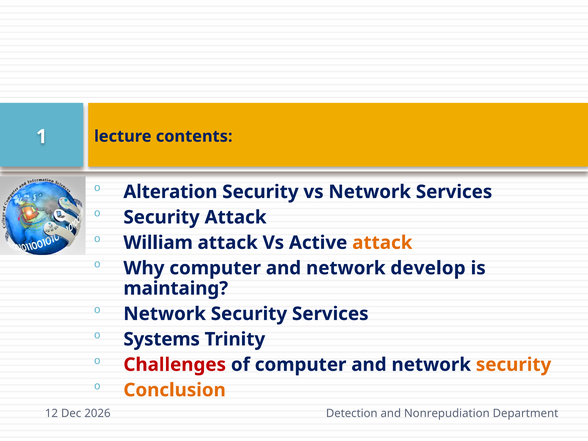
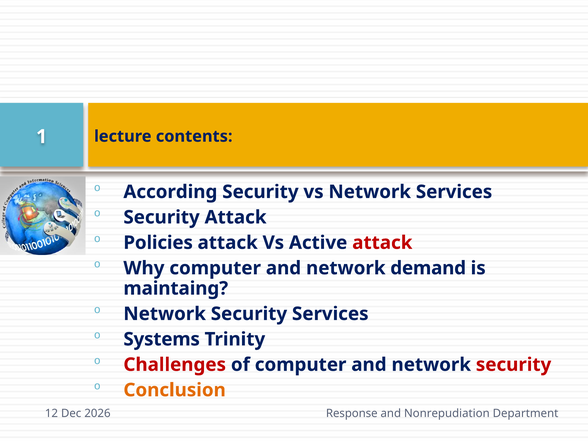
Alteration: Alteration -> According
William: William -> Policies
attack at (382, 243) colour: orange -> red
develop: develop -> demand
security at (514, 365) colour: orange -> red
Detection: Detection -> Response
